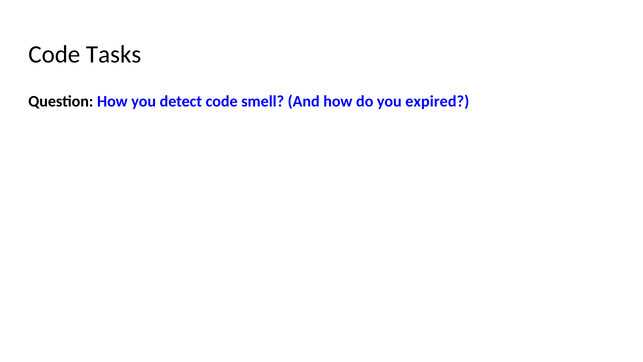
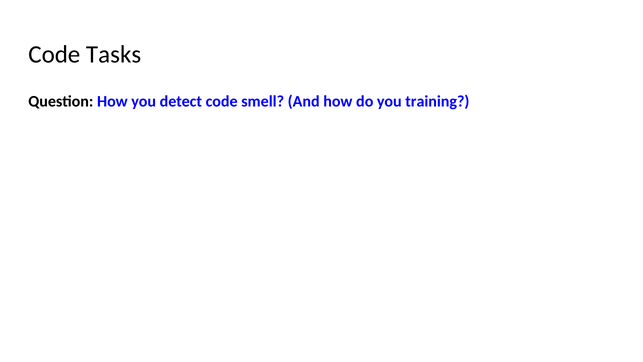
expired: expired -> training
